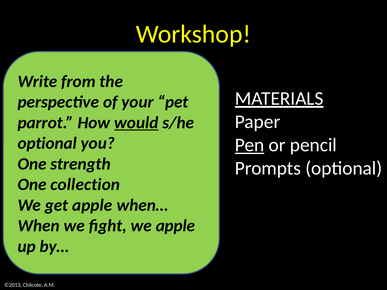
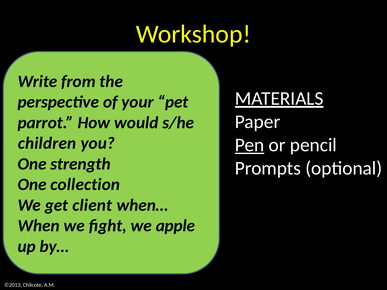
would underline: present -> none
optional at (47, 143): optional -> children
get apple: apple -> client
